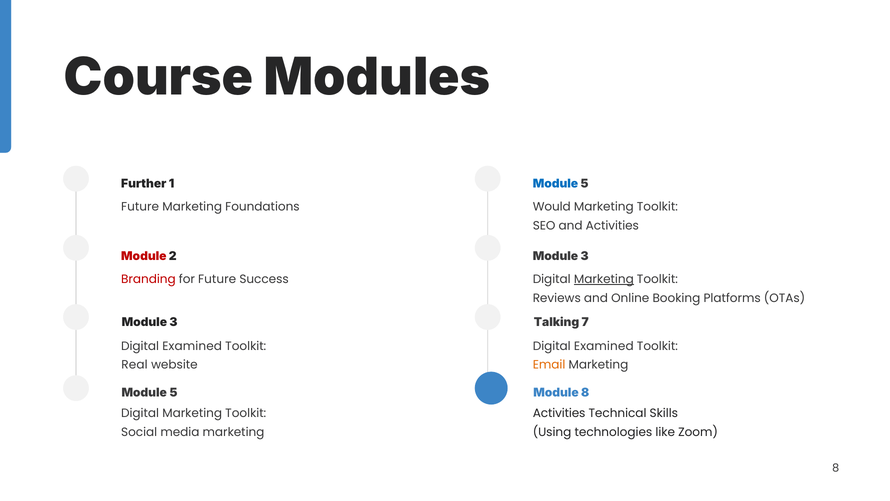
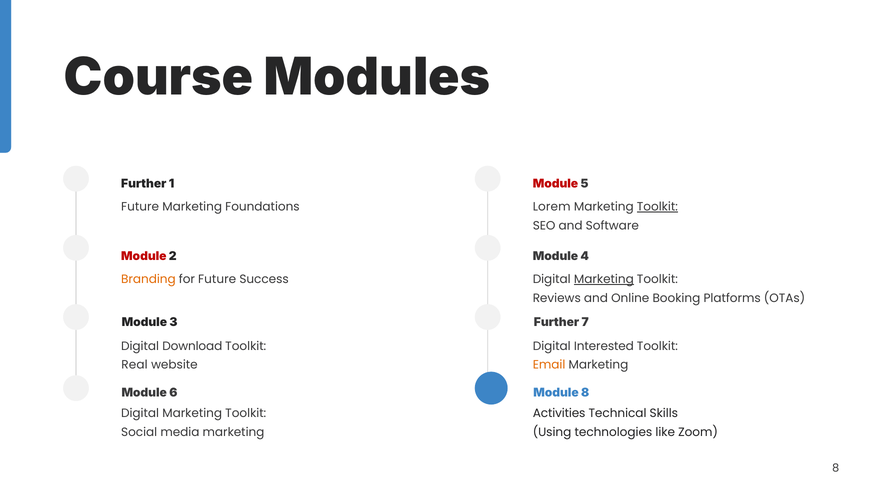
Module at (555, 184) colour: blue -> red
Would: Would -> Lorem
Toolkit at (657, 207) underline: none -> present
and Activities: Activities -> Software
3 at (585, 256): 3 -> 4
Branding colour: red -> orange
Talking at (557, 322): Talking -> Further
Examined at (192, 346): Examined -> Download
Examined at (604, 346): Examined -> Interested
5 at (173, 392): 5 -> 6
